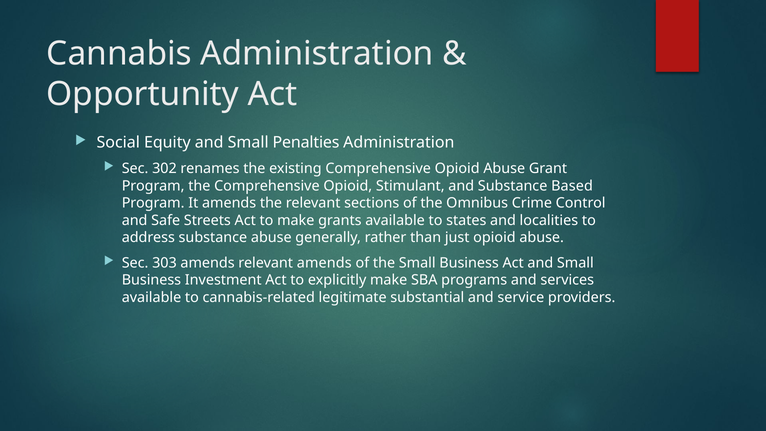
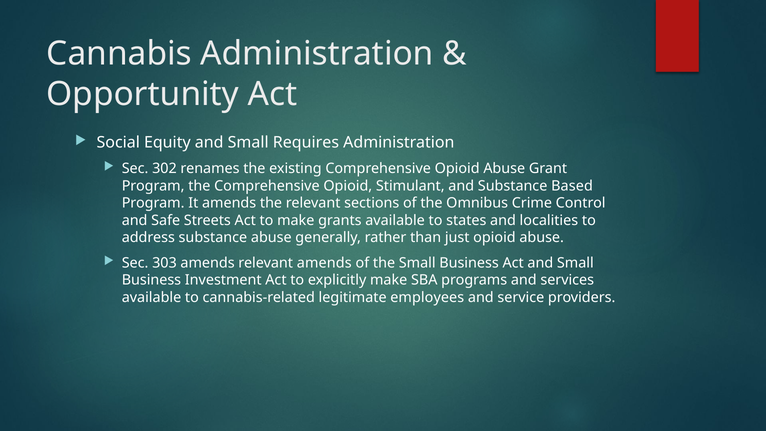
Penalties: Penalties -> Requires
substantial: substantial -> employees
